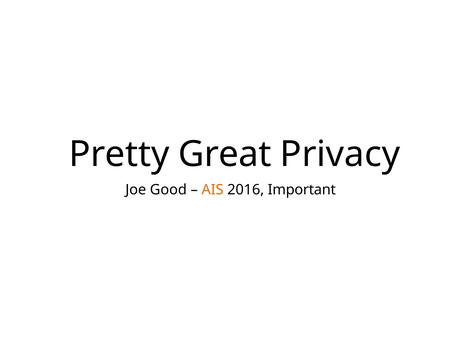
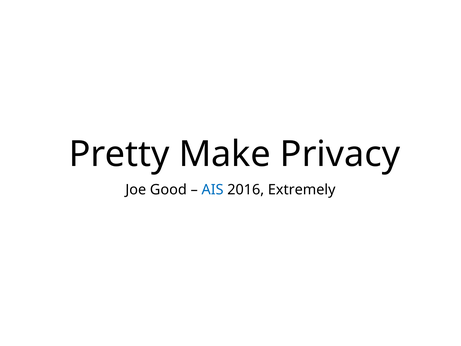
Great: Great -> Make
AIS colour: orange -> blue
Important: Important -> Extremely
